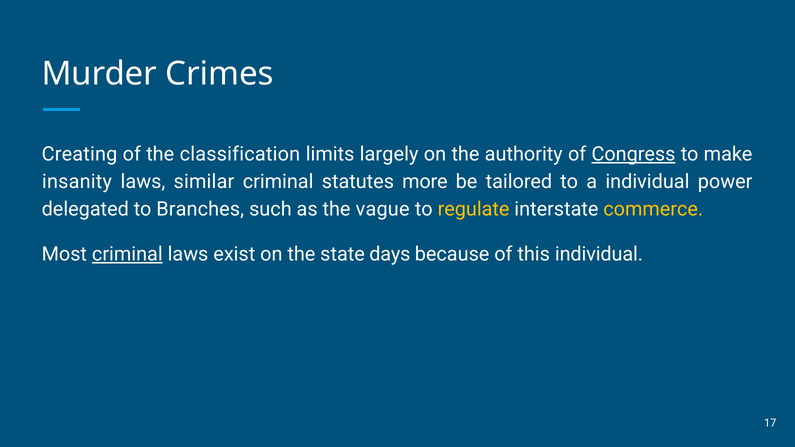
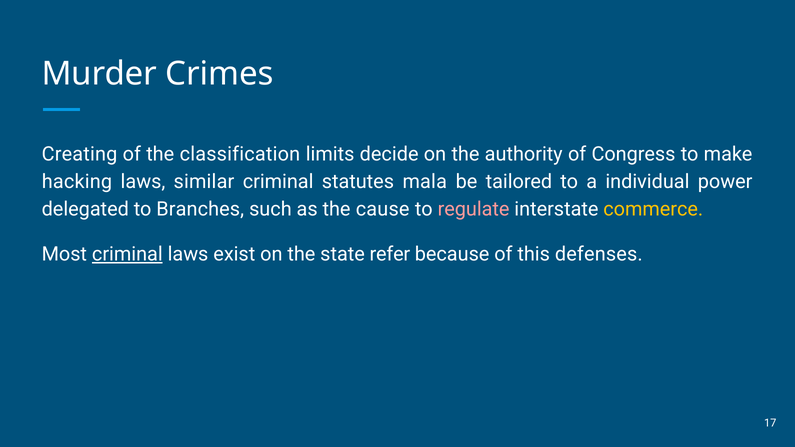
largely: largely -> decide
Congress underline: present -> none
insanity: insanity -> hacking
more: more -> mala
vague: vague -> cause
regulate colour: yellow -> pink
days: days -> refer
this individual: individual -> defenses
